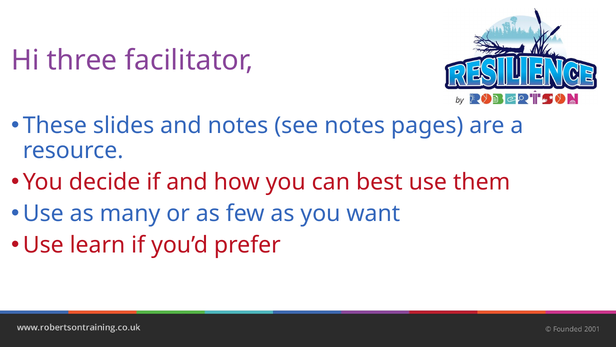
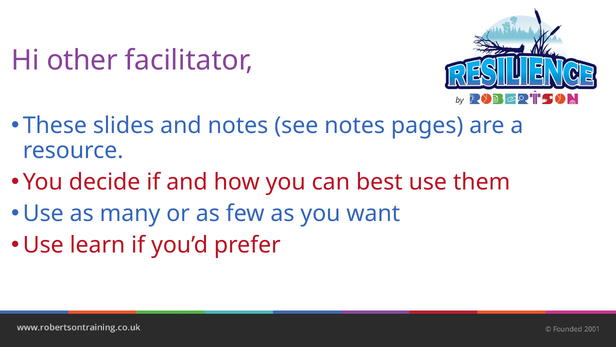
three: three -> other
